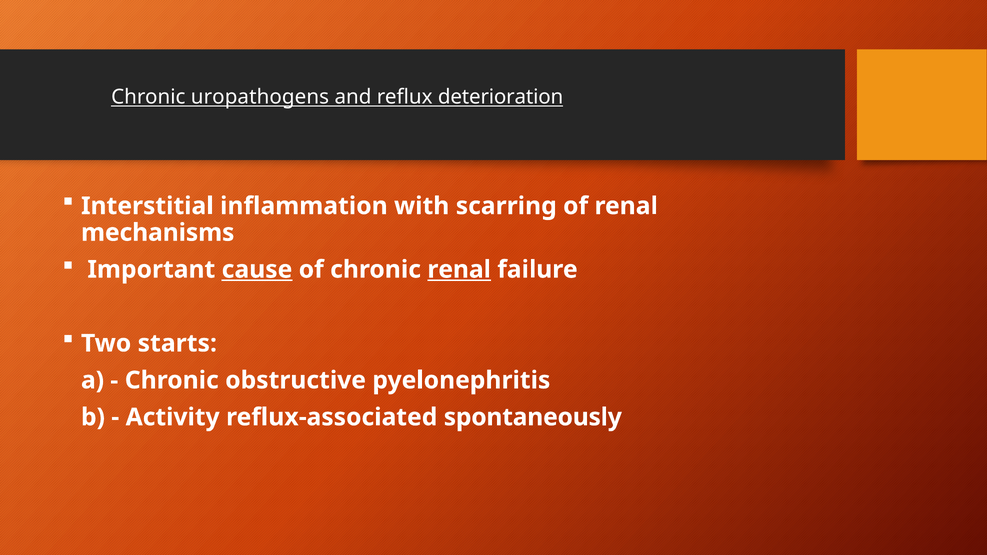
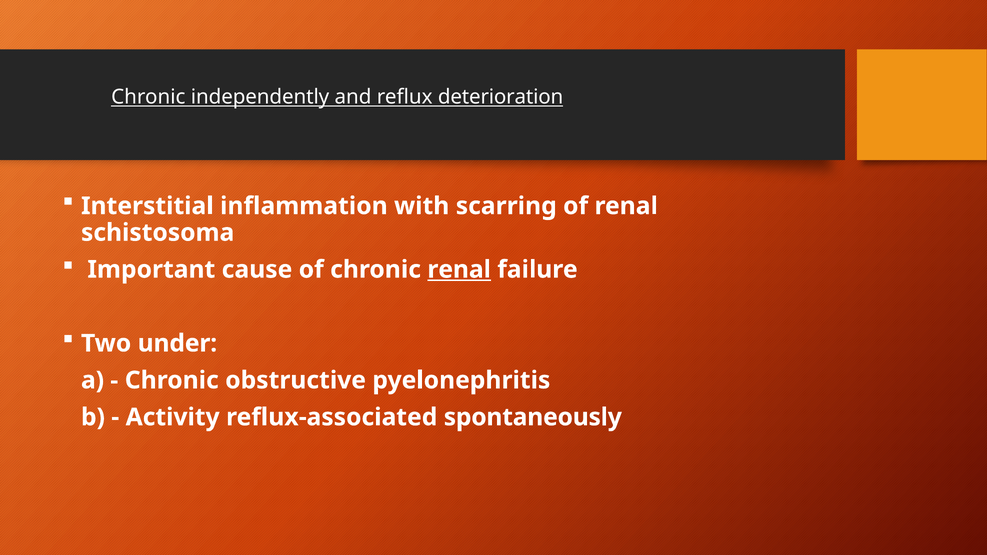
uropathogens: uropathogens -> independently
mechanisms: mechanisms -> schistosoma
cause underline: present -> none
starts: starts -> under
